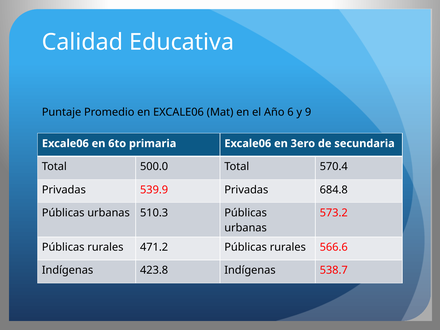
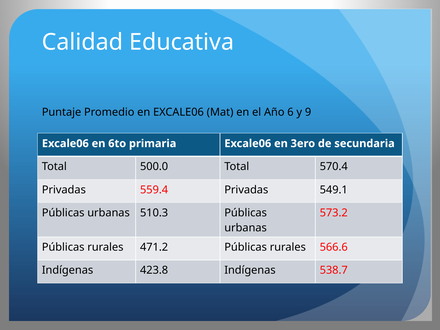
539.9: 539.9 -> 559.4
684.8: 684.8 -> 549.1
